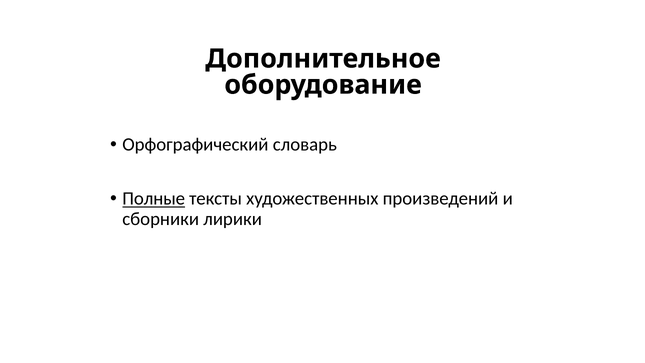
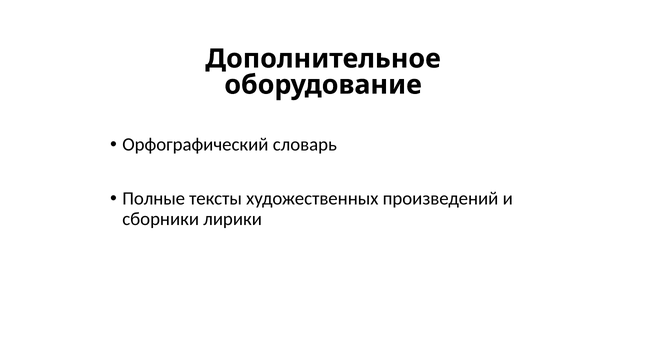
Полные underline: present -> none
